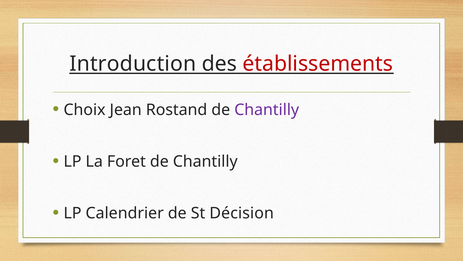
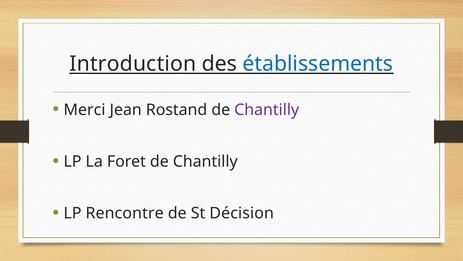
établissements colour: red -> blue
Choix: Choix -> Merci
Calendrier: Calendrier -> Rencontre
